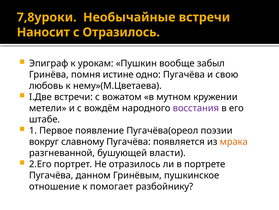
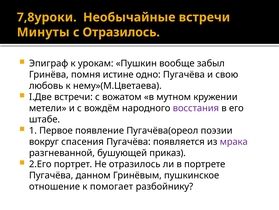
Наносит: Наносит -> Минуты
славному: славному -> спасения
мрака colour: orange -> purple
власти: власти -> приказ
